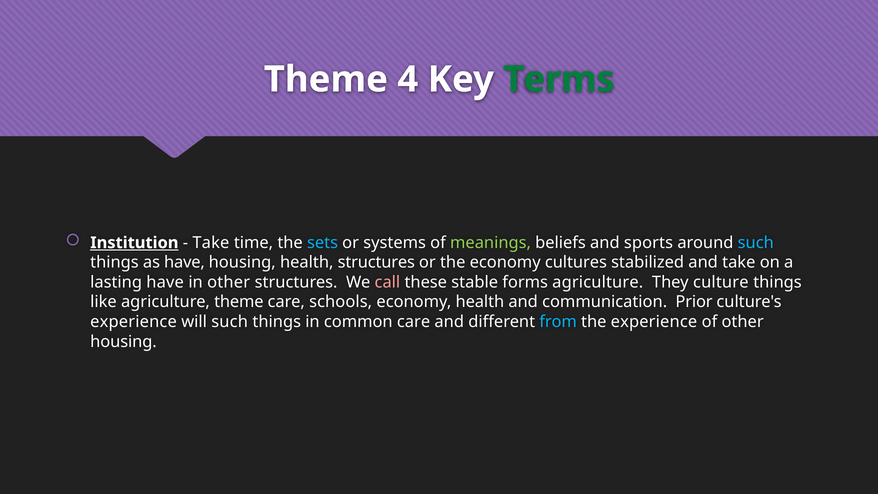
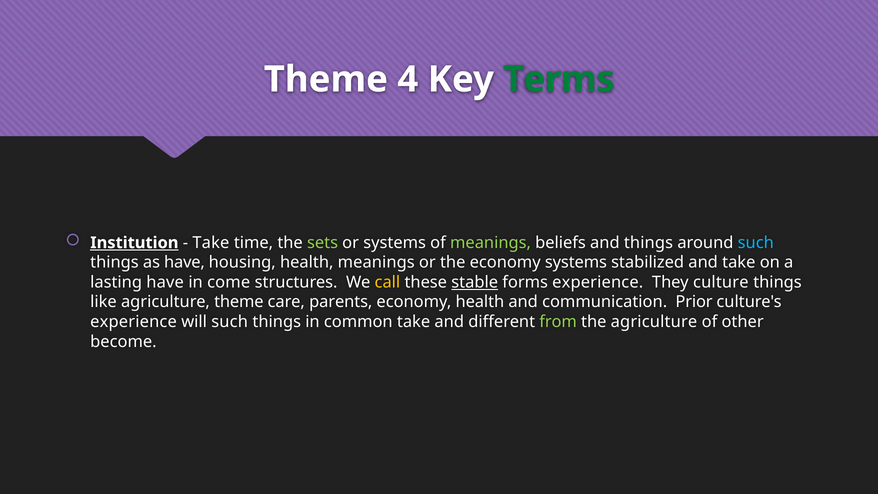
sets colour: light blue -> light green
and sports: sports -> things
health structures: structures -> meanings
economy cultures: cultures -> systems
in other: other -> come
call colour: pink -> yellow
stable underline: none -> present
forms agriculture: agriculture -> experience
schools: schools -> parents
common care: care -> take
from colour: light blue -> light green
the experience: experience -> agriculture
housing at (123, 341): housing -> become
